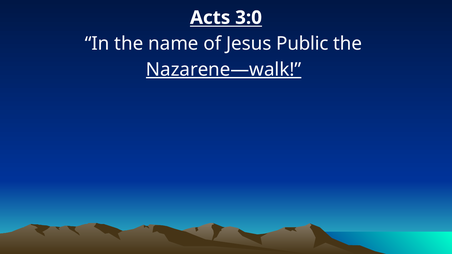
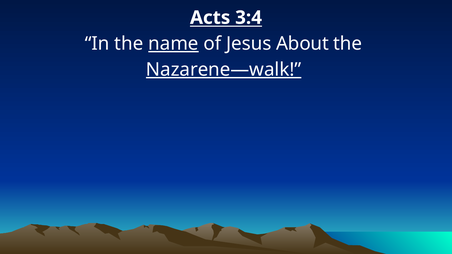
3:0: 3:0 -> 3:4
name underline: none -> present
Public: Public -> About
